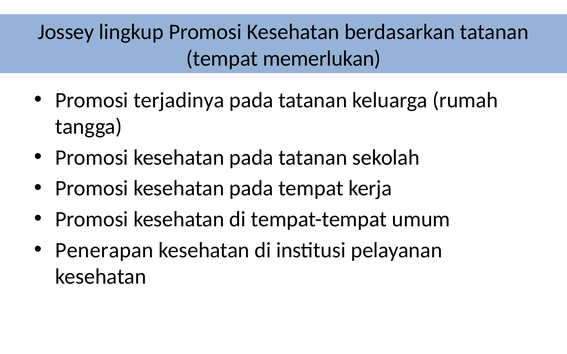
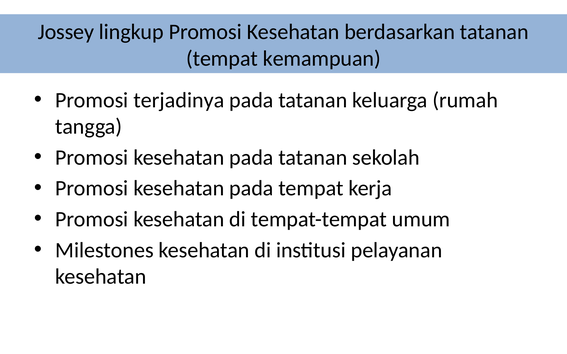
memerlukan: memerlukan -> kemampuan
Penerapan: Penerapan -> Milestones
